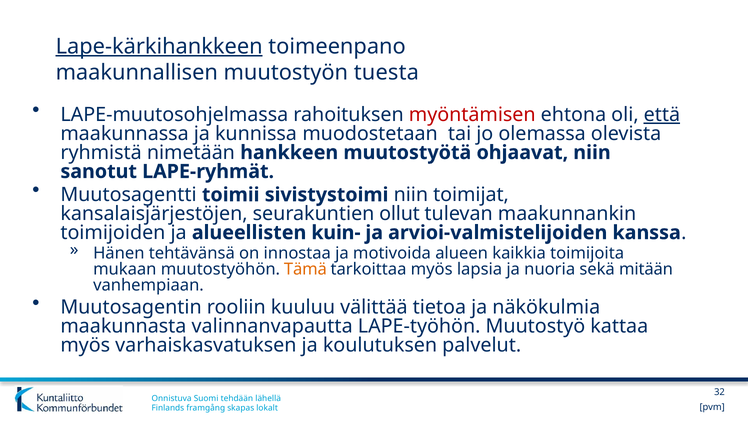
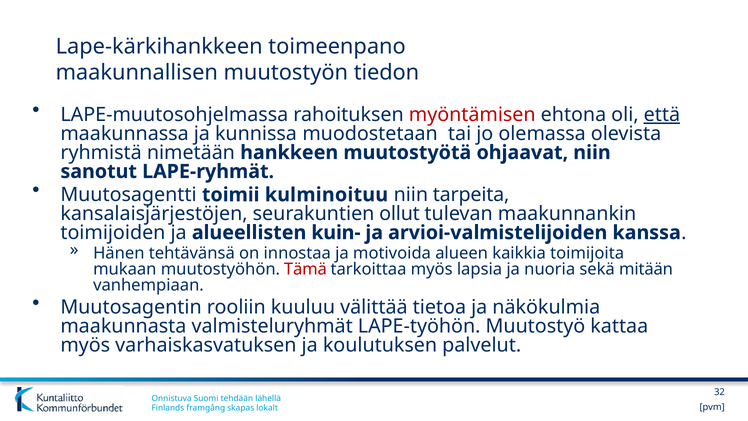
Lape-kärkihankkeen underline: present -> none
tuesta: tuesta -> tiedon
sivistystoimi: sivistystoimi -> kulminoituu
toimijat: toimijat -> tarpeita
Tämä colour: orange -> red
valinnanvapautta: valinnanvapautta -> valmisteluryhmät
